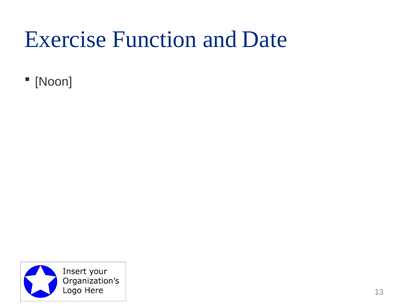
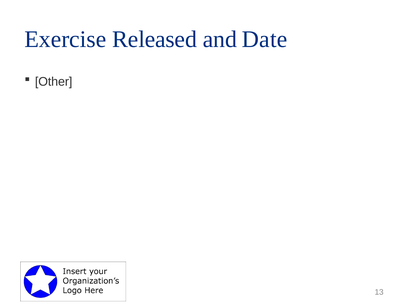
Function: Function -> Released
Noon: Noon -> Other
